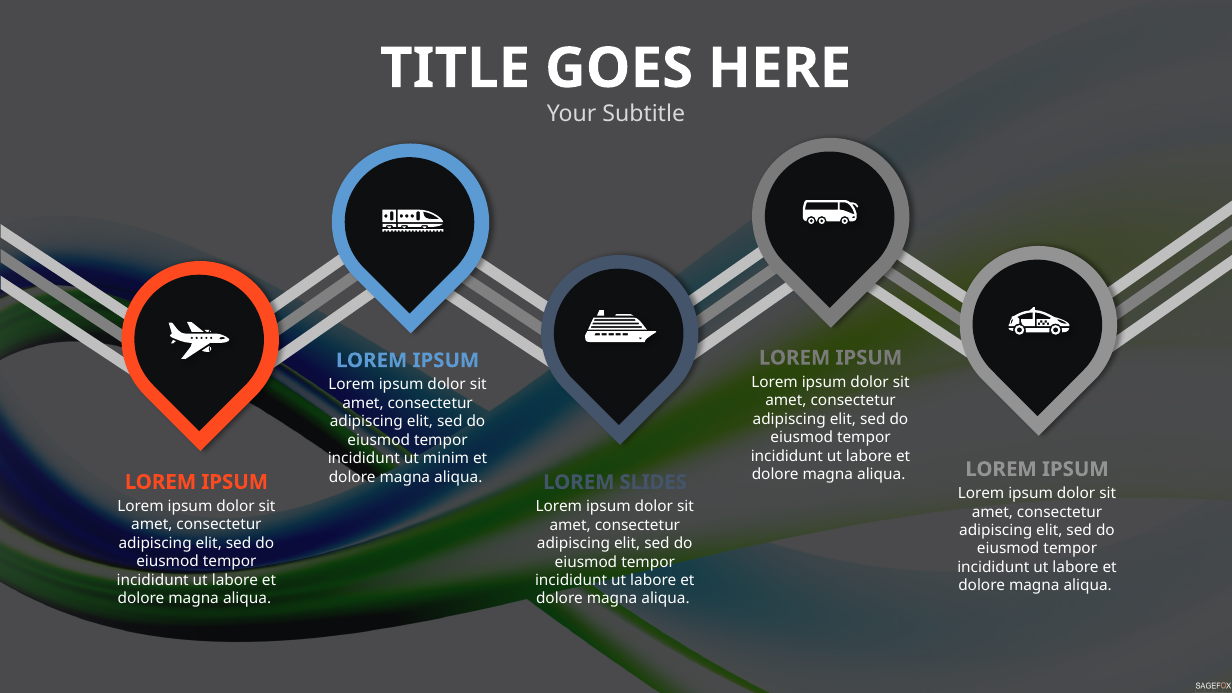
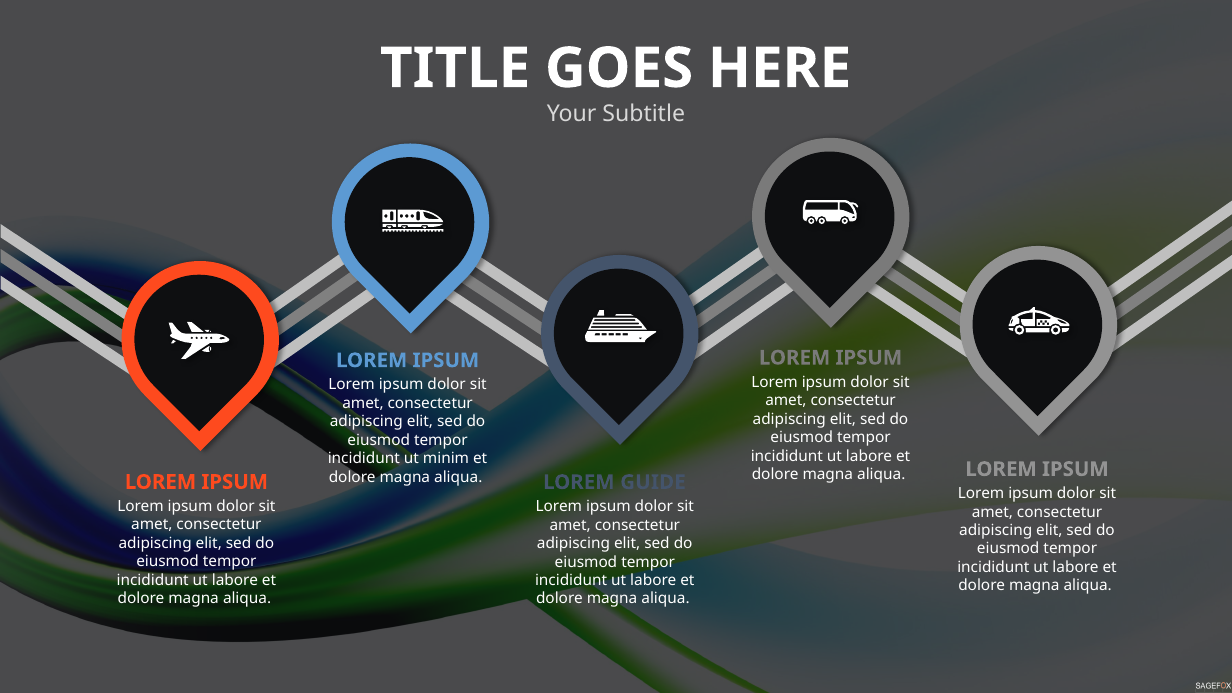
SLIDES: SLIDES -> GUIDE
